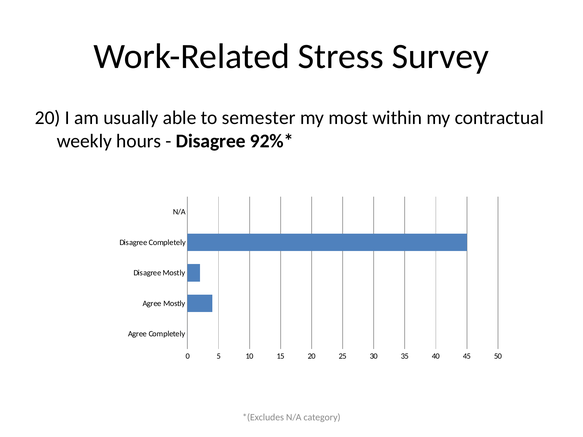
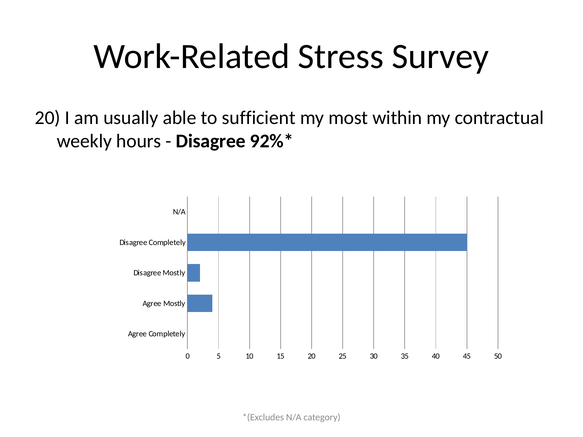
semester: semester -> sufficient
